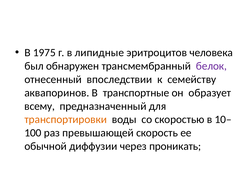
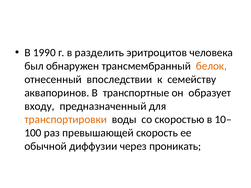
1975: 1975 -> 1990
липидные: липидные -> разделить
белок colour: purple -> orange
всему: всему -> входу
